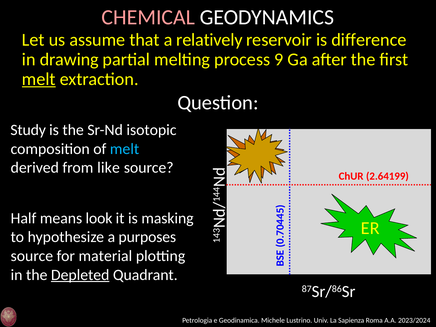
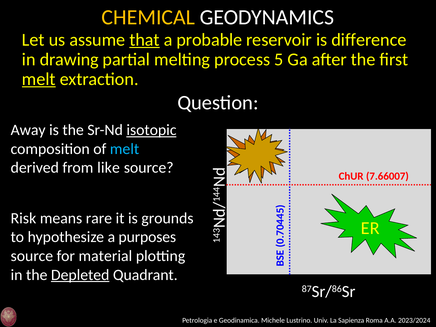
CHEMICAL colour: pink -> yellow
that underline: none -> present
relatively: relatively -> probable
process 9: 9 -> 5
Study: Study -> Away
isotopic underline: none -> present
2.64199: 2.64199 -> 7.66007
Half: Half -> Risk
look: look -> rare
masking: masking -> grounds
